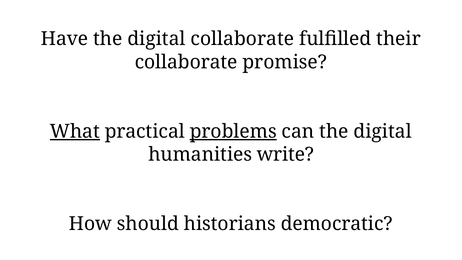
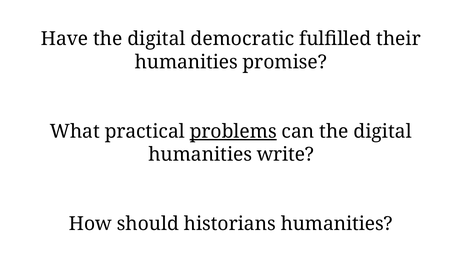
digital collaborate: collaborate -> democratic
collaborate at (186, 62): collaborate -> humanities
What underline: present -> none
historians democratic: democratic -> humanities
